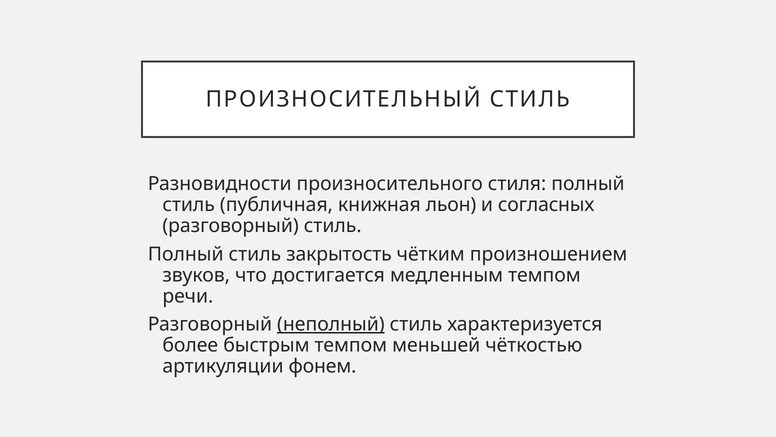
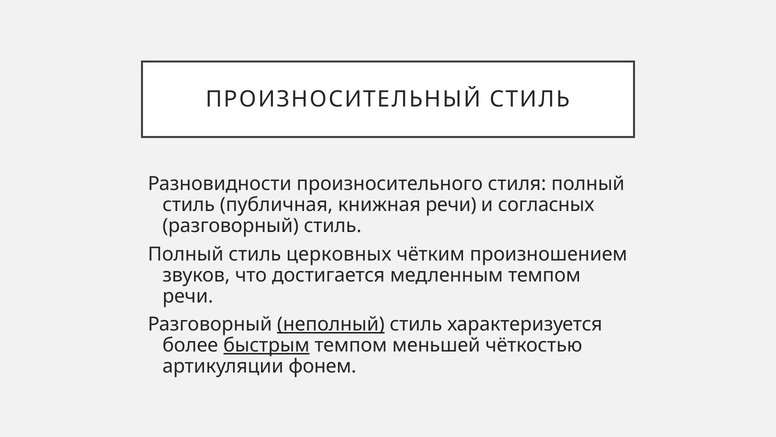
книжная льон: льон -> речи
закрытость: закрытость -> церковных
быстрым underline: none -> present
